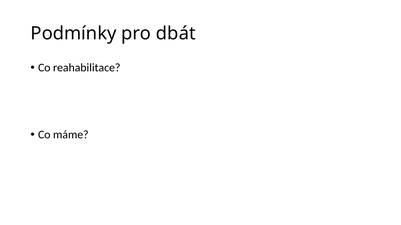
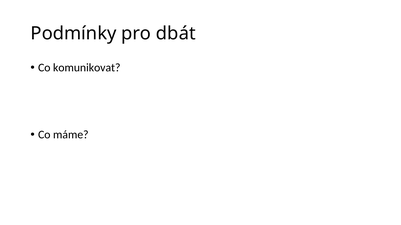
reahabilitace: reahabilitace -> komunikovat
